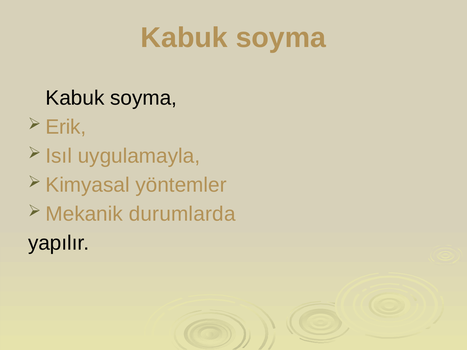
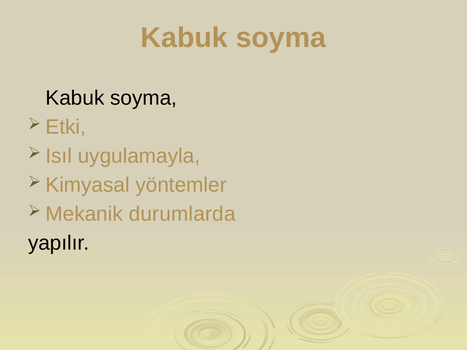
Erik: Erik -> Etki
